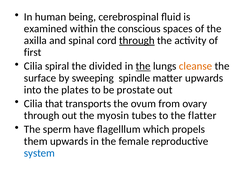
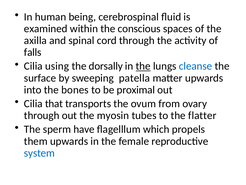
through at (137, 40) underline: present -> none
first: first -> falls
spiral: spiral -> using
divided: divided -> dorsally
cleanse colour: orange -> blue
spindle: spindle -> patella
plates: plates -> bones
prostate: prostate -> proximal
